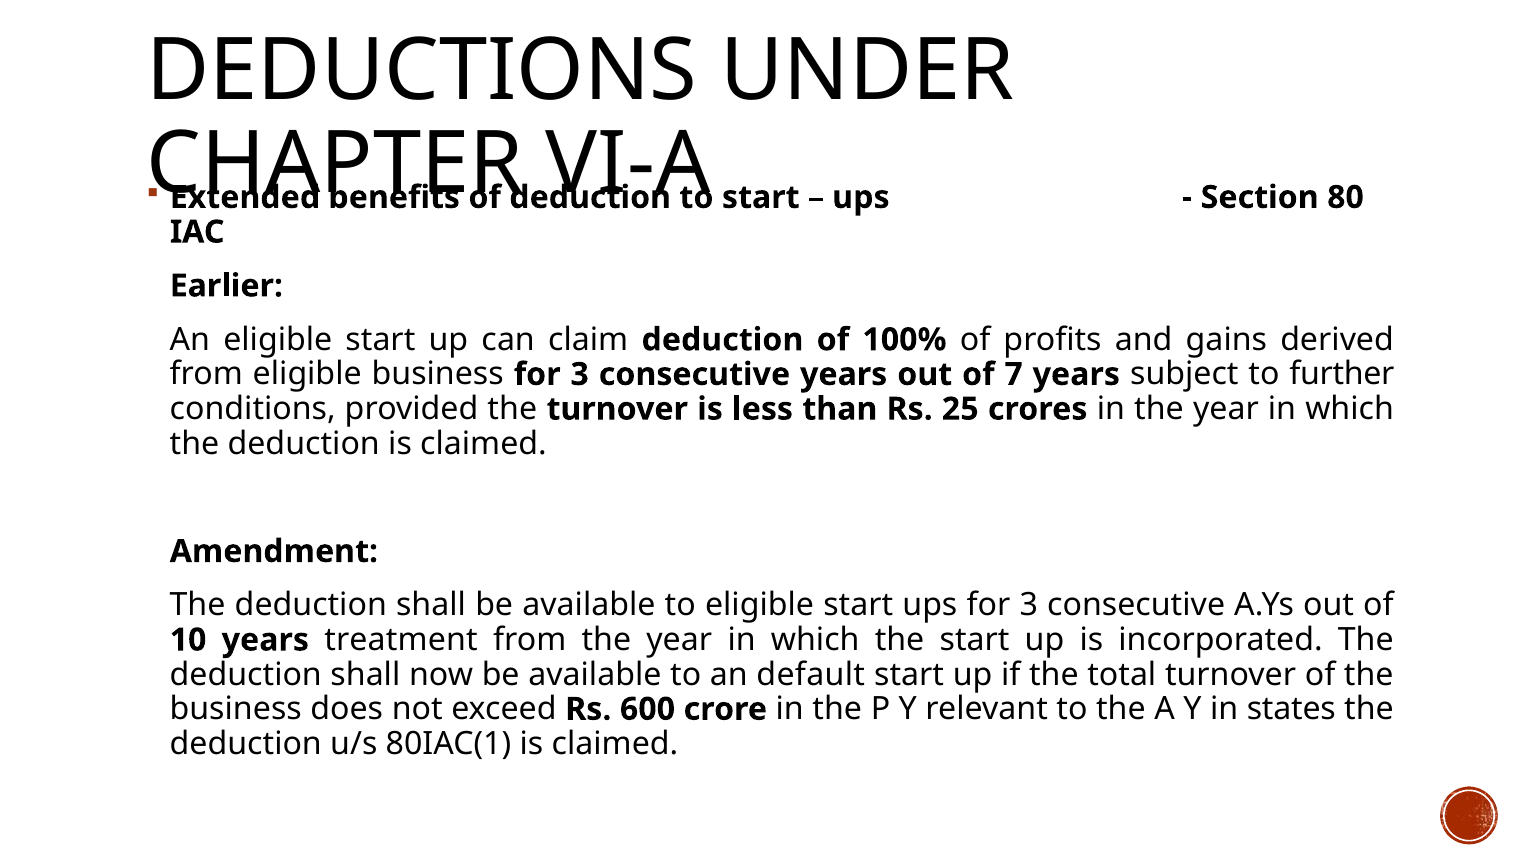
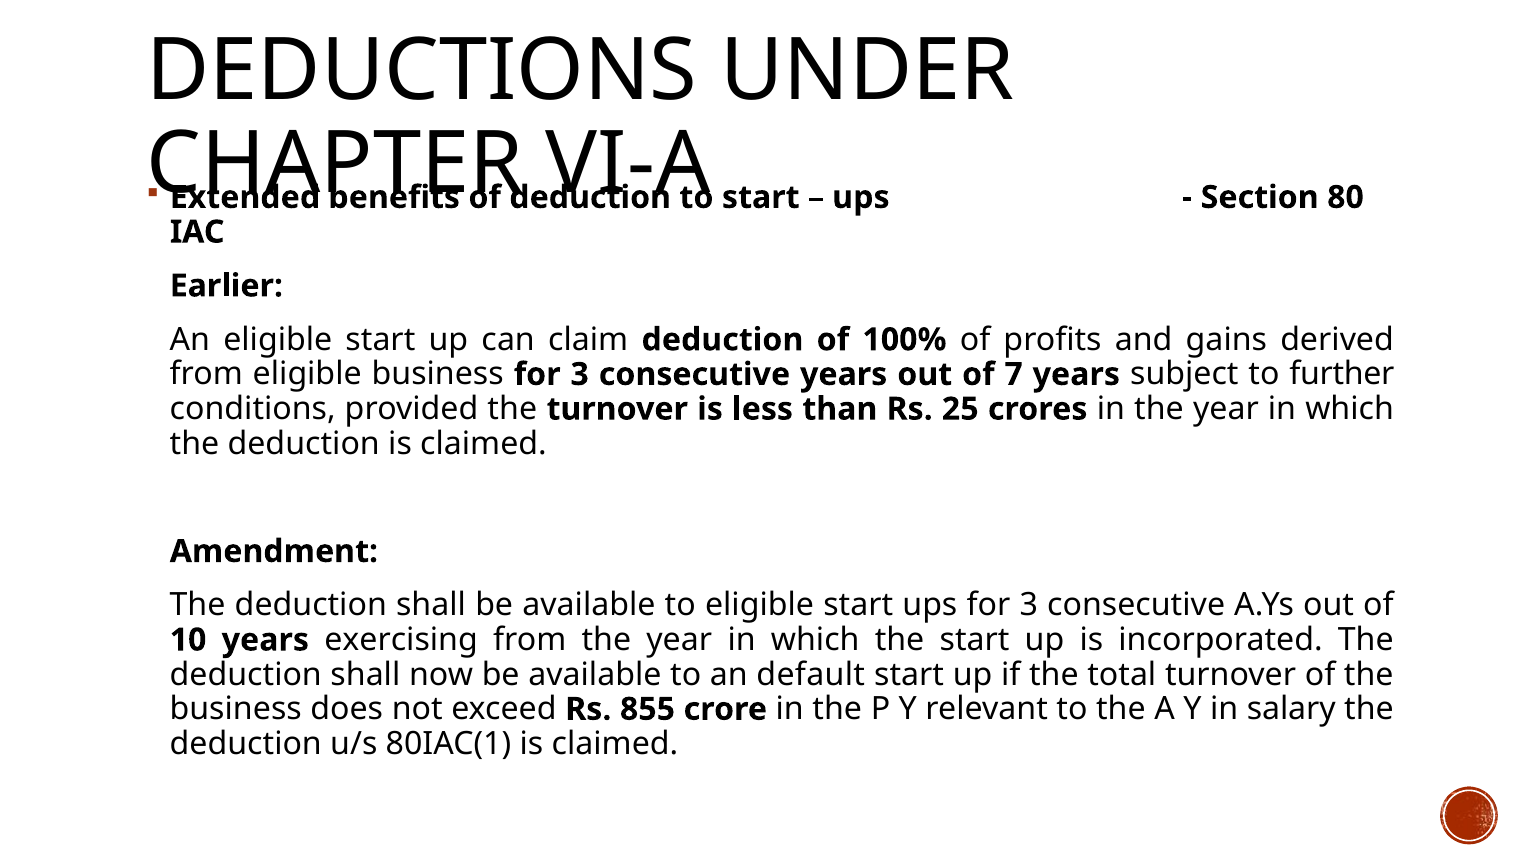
treatment: treatment -> exercising
600: 600 -> 855
states: states -> salary
